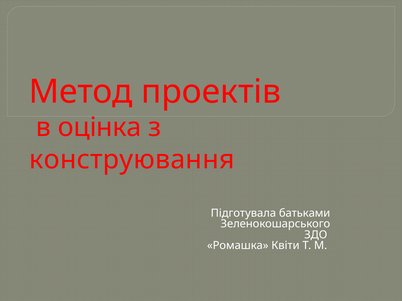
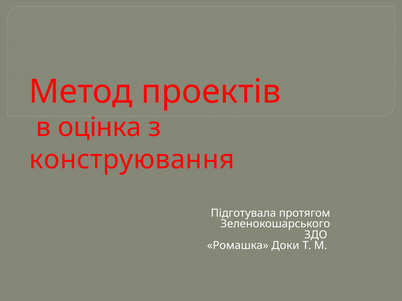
батьками: батьками -> протягом
Квіти: Квіти -> Доки
